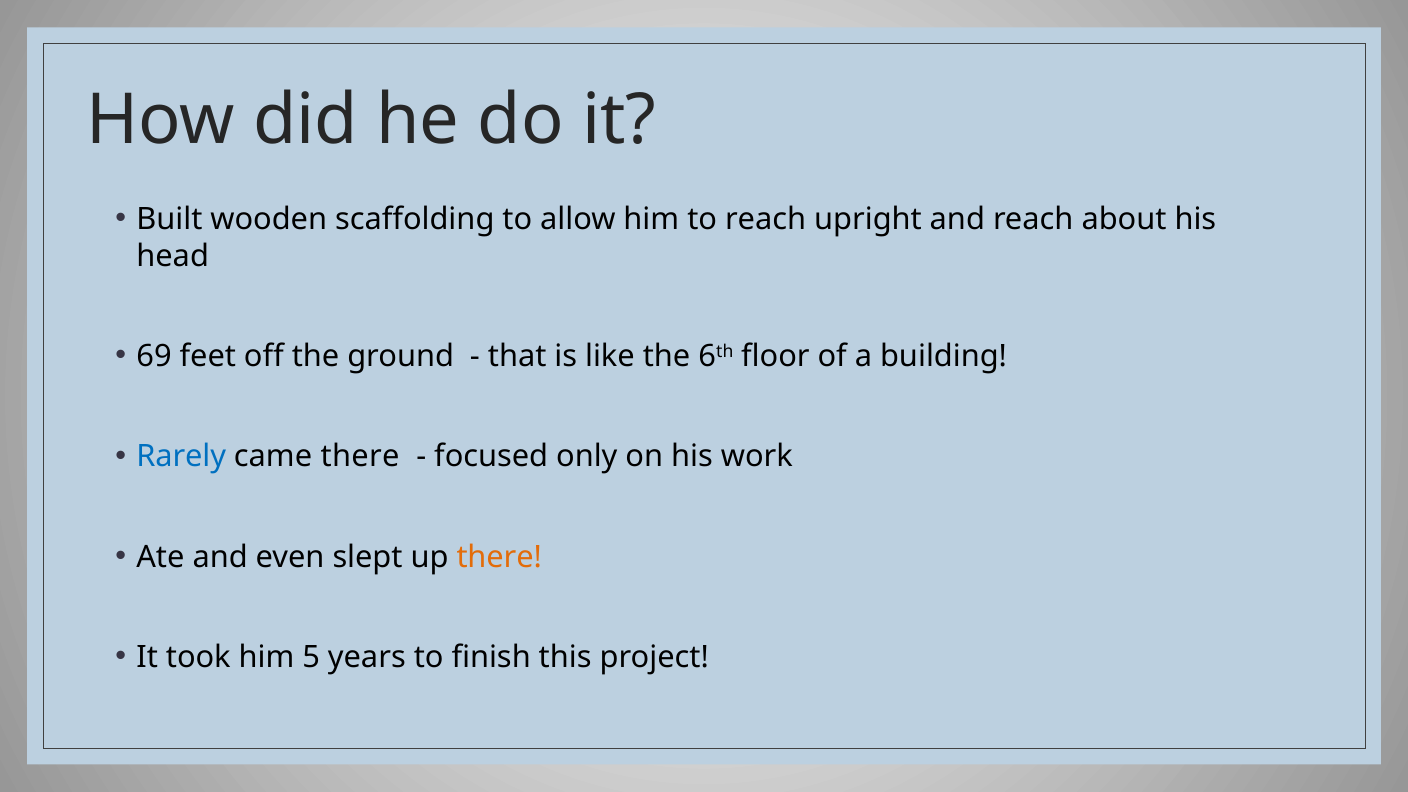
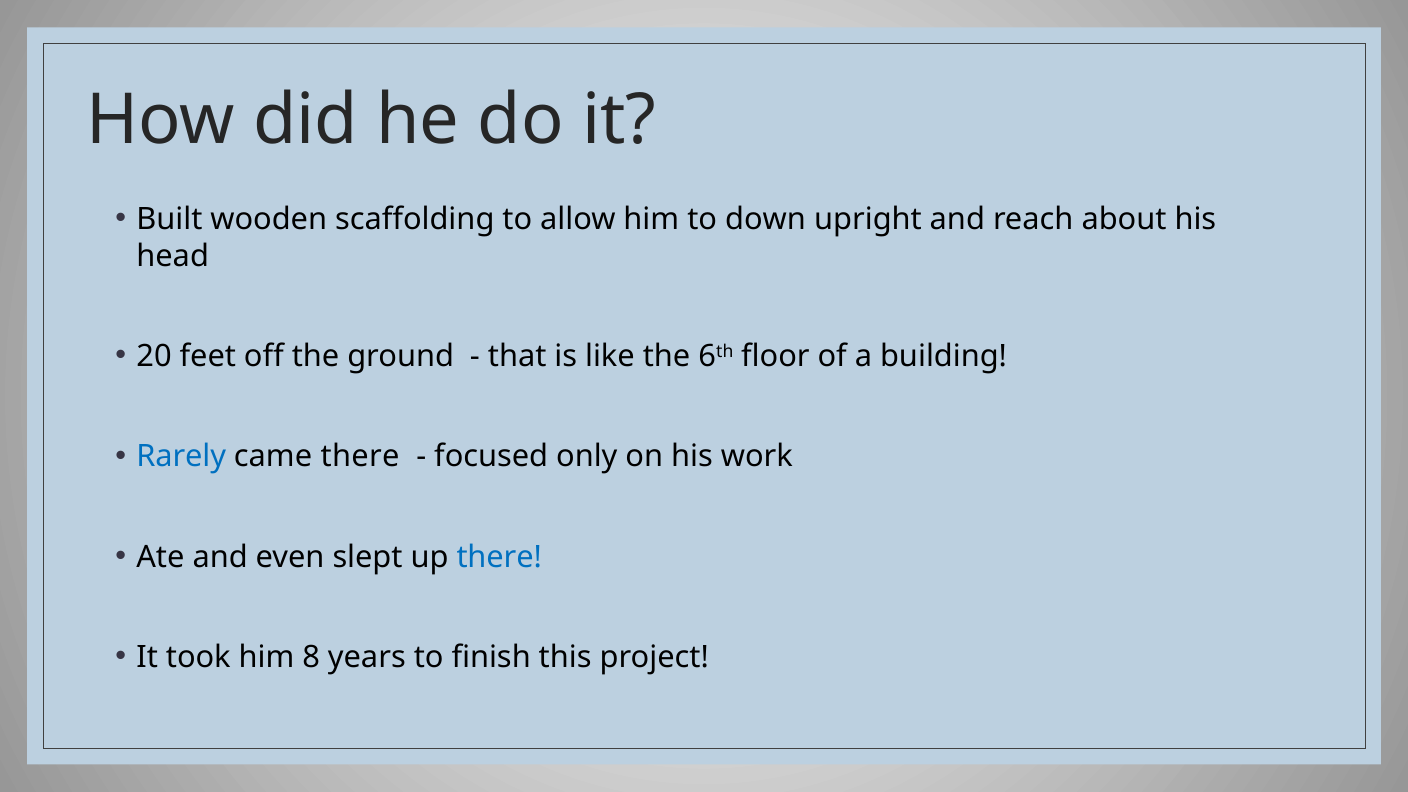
to reach: reach -> down
69: 69 -> 20
there at (499, 557) colour: orange -> blue
5: 5 -> 8
